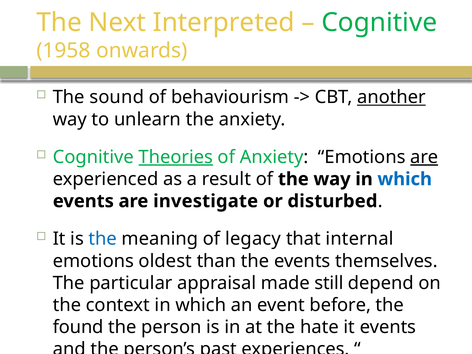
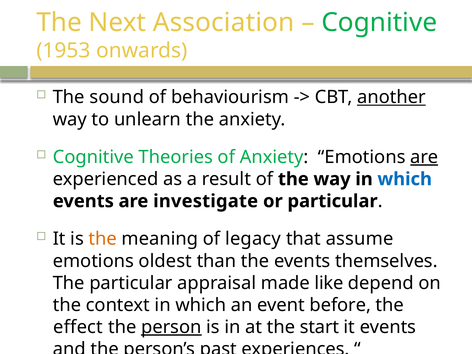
Interpreted: Interpreted -> Association
1958: 1958 -> 1953
Theories underline: present -> none
or disturbed: disturbed -> particular
the at (103, 239) colour: blue -> orange
internal: internal -> assume
still: still -> like
found: found -> effect
person underline: none -> present
hate: hate -> start
